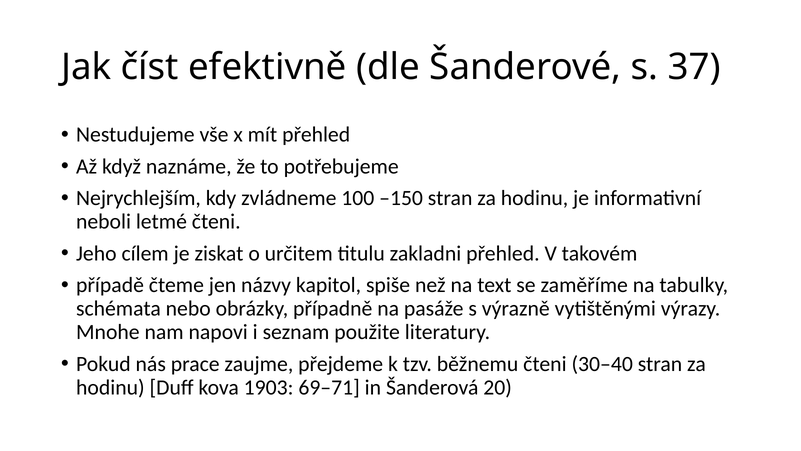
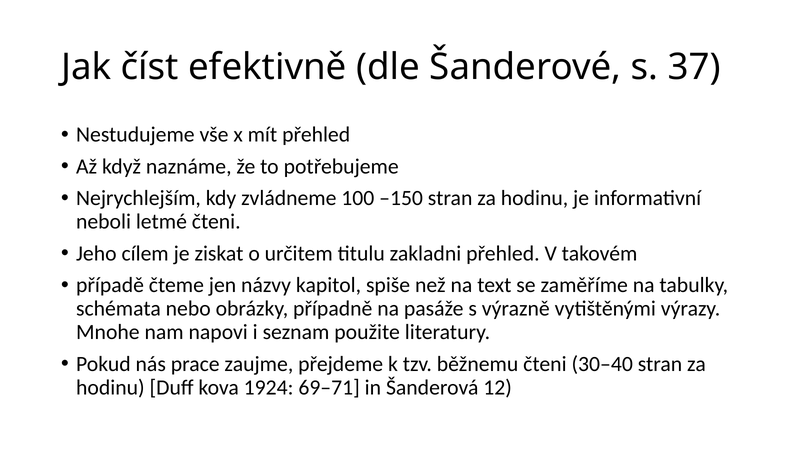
1903: 1903 -> 1924
20: 20 -> 12
